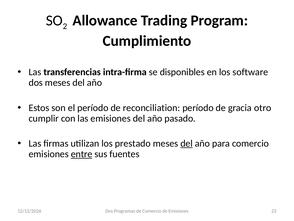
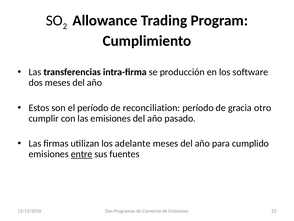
disponibles: disponibles -> producción
prestado: prestado -> adelante
del at (187, 143) underline: present -> none
para comercio: comercio -> cumplido
